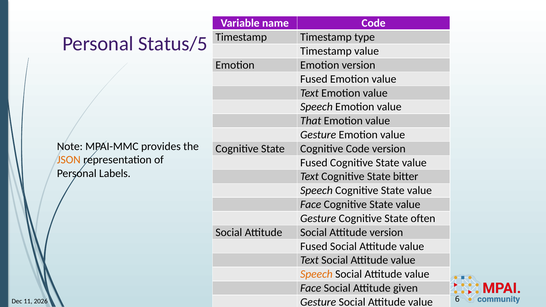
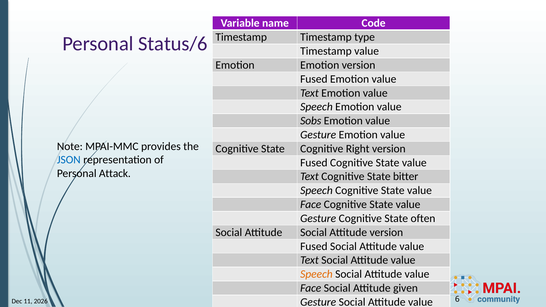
Status/5: Status/5 -> Status/6
That: That -> Sobs
Cognitive Code: Code -> Right
JSON colour: orange -> blue
Labels: Labels -> Attack
